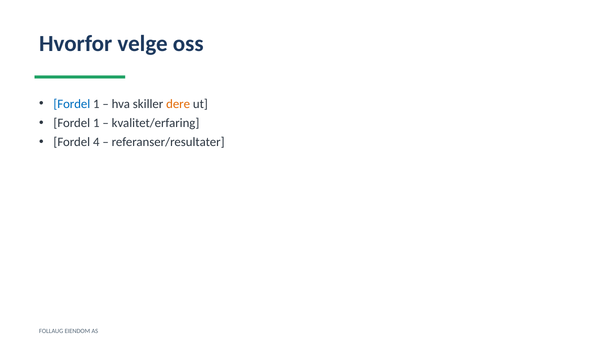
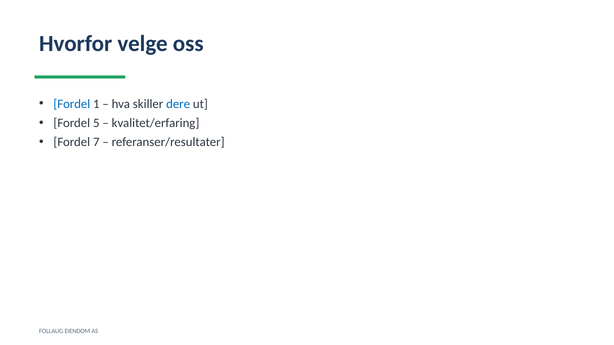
dere colour: orange -> blue
1 at (96, 123): 1 -> 5
4: 4 -> 7
